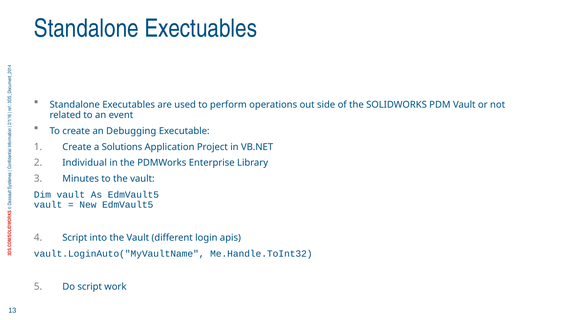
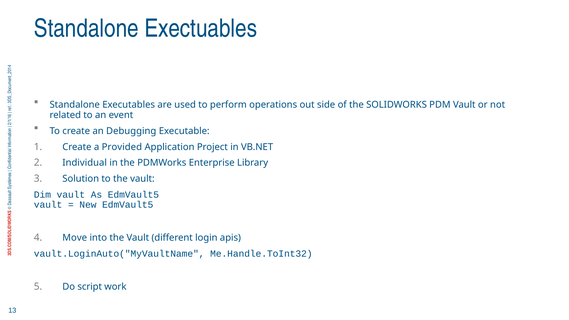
Solutions: Solutions -> Provided
Minutes: Minutes -> Solution
Script at (75, 238): Script -> Move
